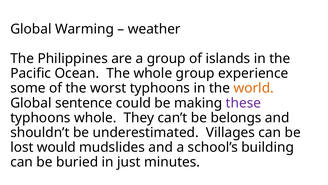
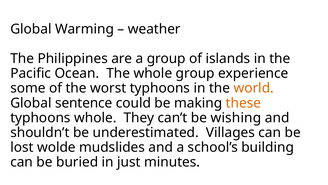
these colour: purple -> orange
belongs: belongs -> wishing
would: would -> wolde
